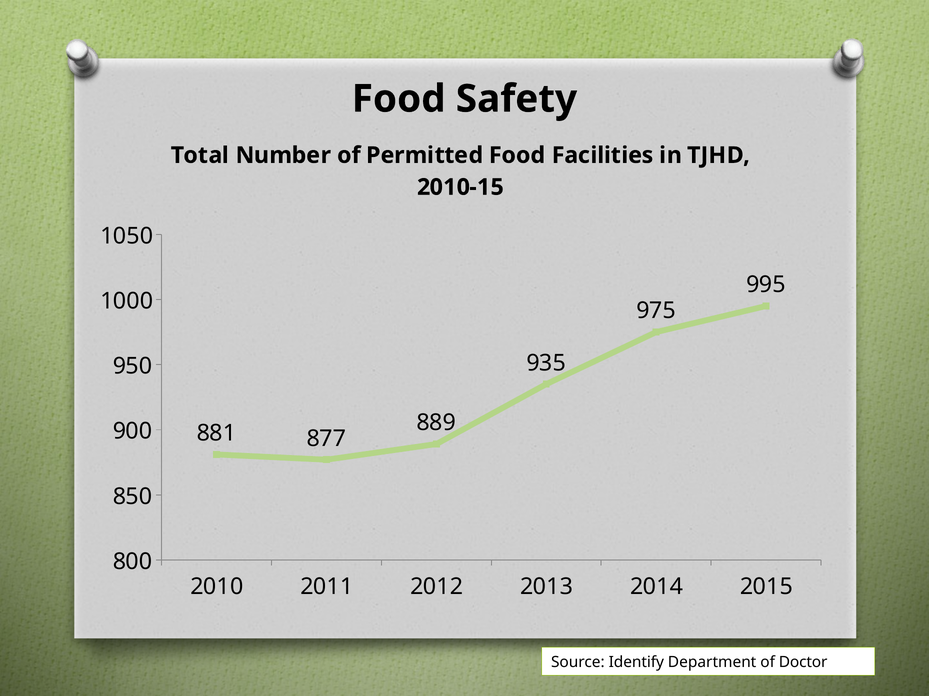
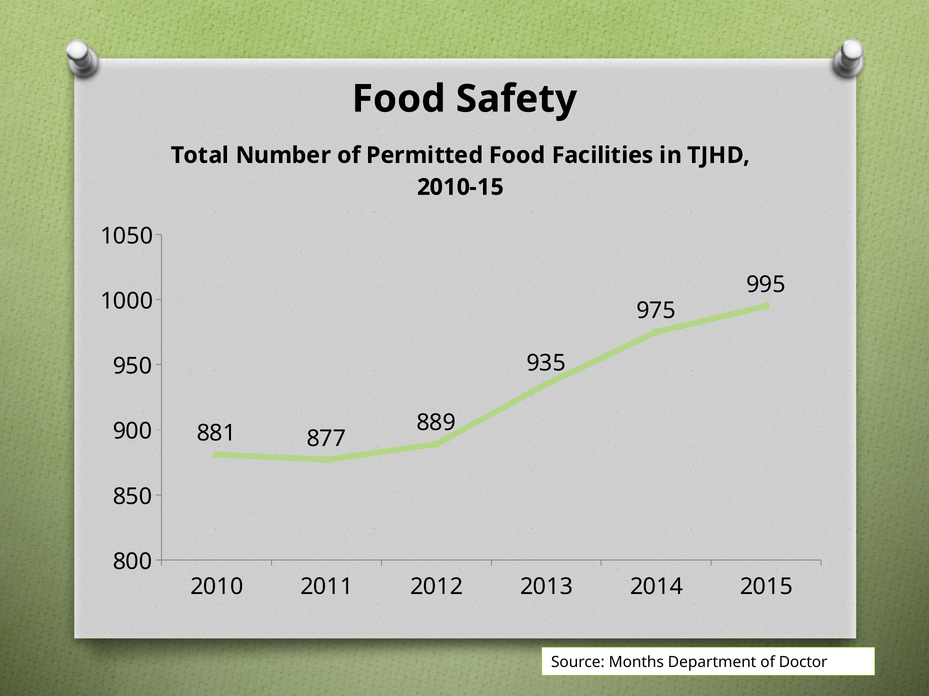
Identify: Identify -> Months
